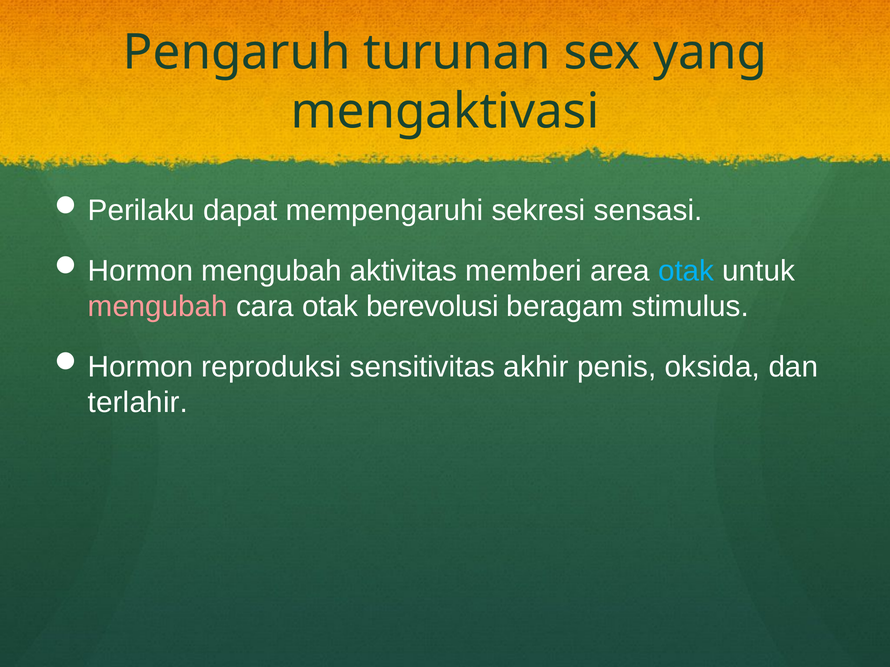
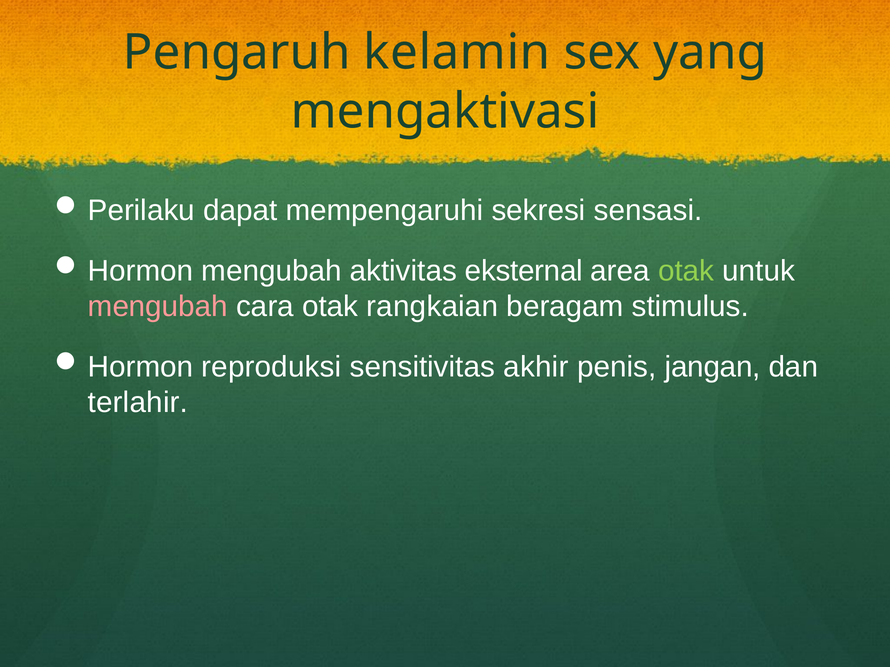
turunan: turunan -> kelamin
memberi: memberi -> eksternal
otak at (686, 271) colour: light blue -> light green
berevolusi: berevolusi -> rangkaian
oksida: oksida -> jangan
